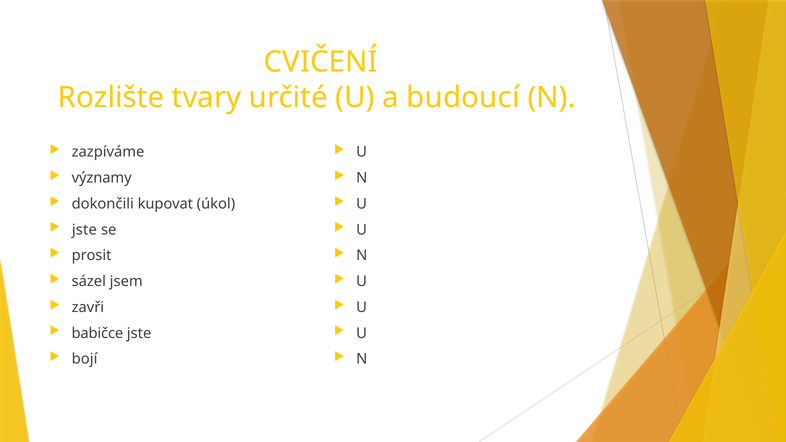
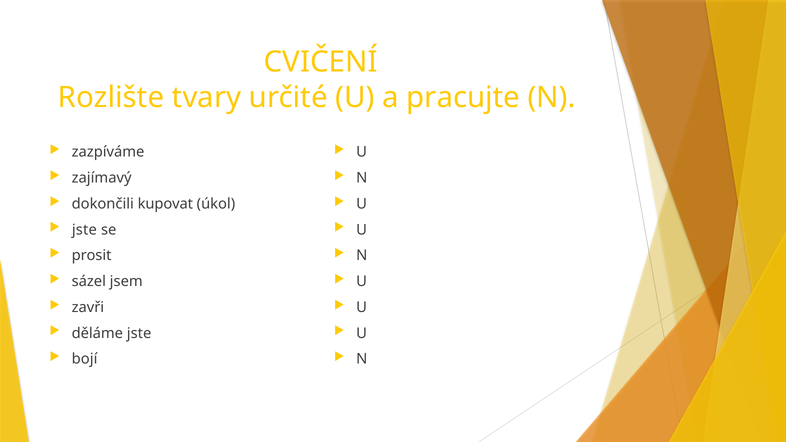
budoucí: budoucí -> pracujte
významy: významy -> zajímavý
babičce: babičce -> děláme
